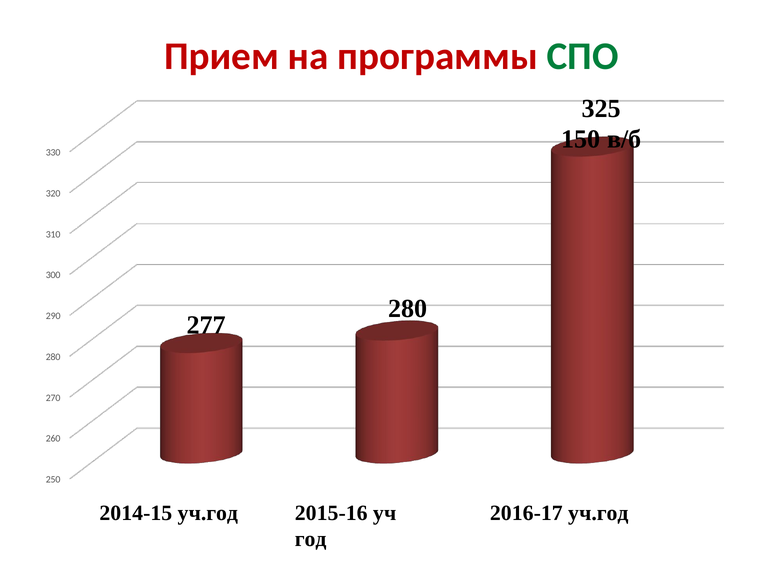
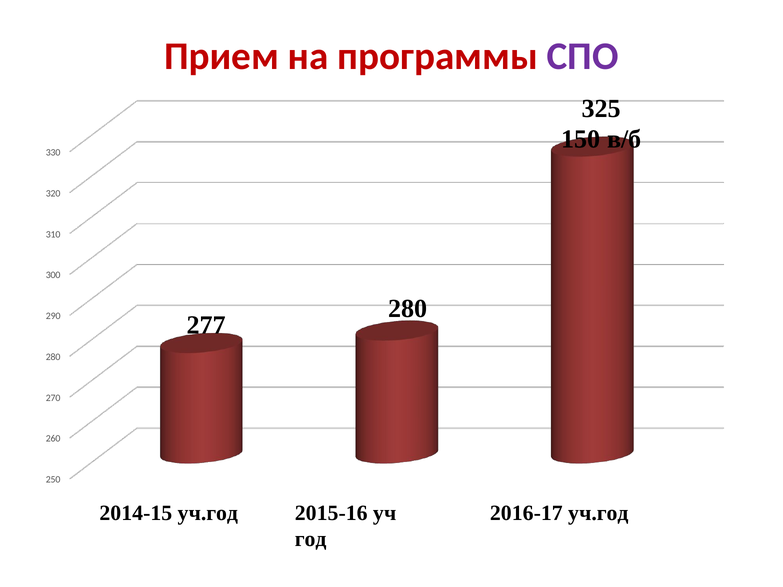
СПО colour: green -> purple
